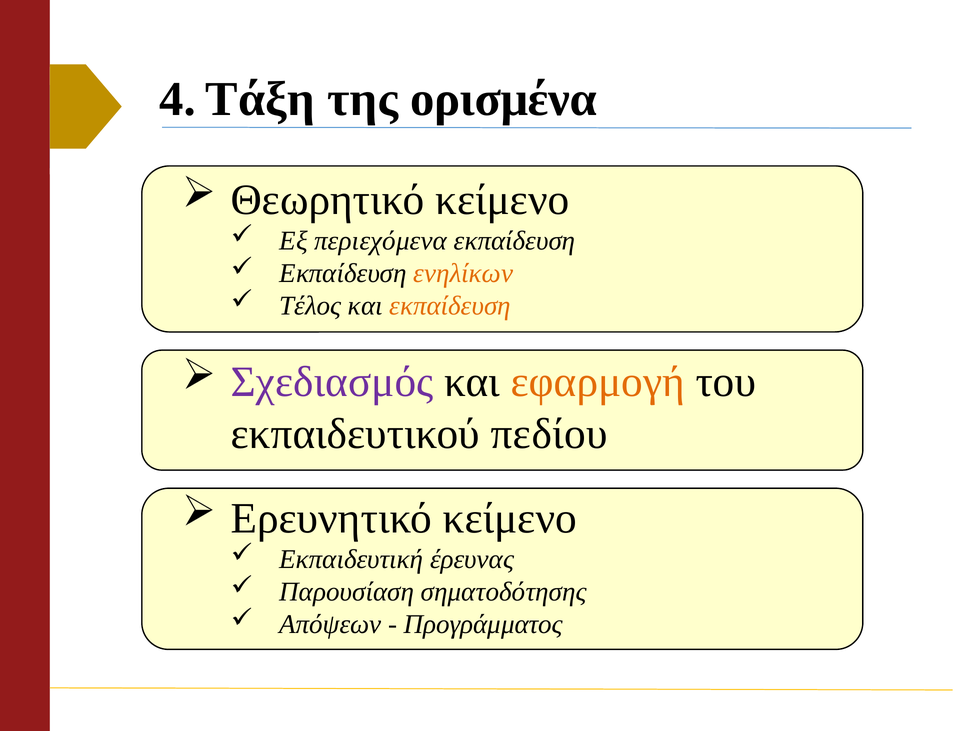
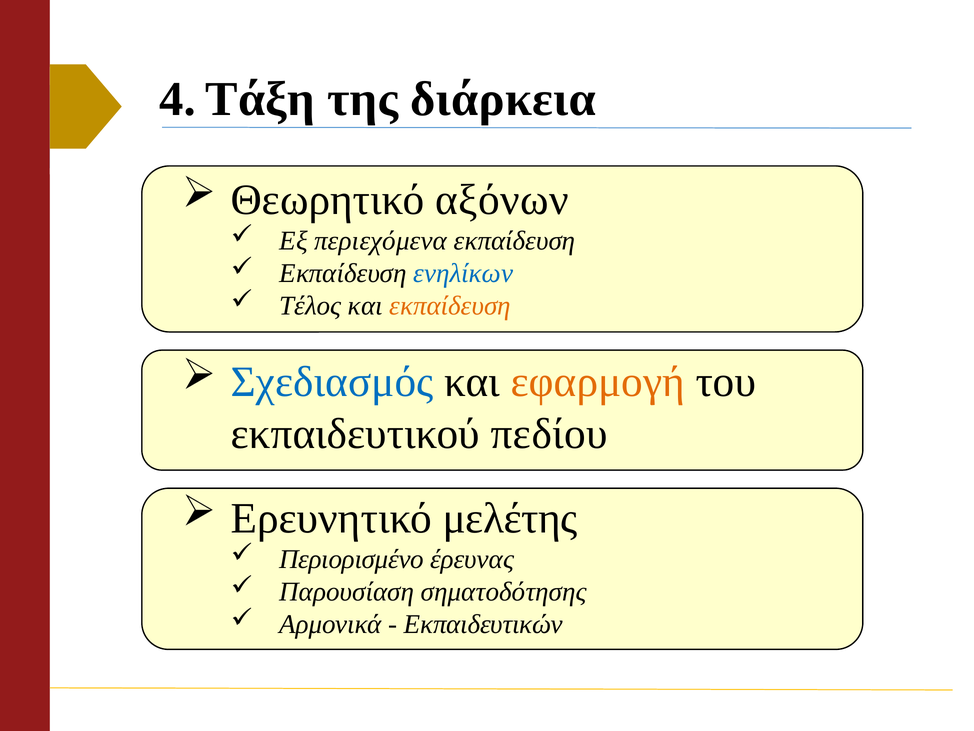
ορισμένα: ορισμένα -> διάρκεια
Θεωρητικό κείμενο: κείμενο -> αξόνων
ενηλίκων colour: orange -> blue
Σχεδιασμός colour: purple -> blue
Ερευνητικό κείμενο: κείμενο -> μελέτης
Εκπαιδευτική: Εκπαιδευτική -> Περιορισμένο
Απόψεων: Απόψεων -> Αρμονικά
Προγράμματος: Προγράμματος -> Εκπαιδευτικών
